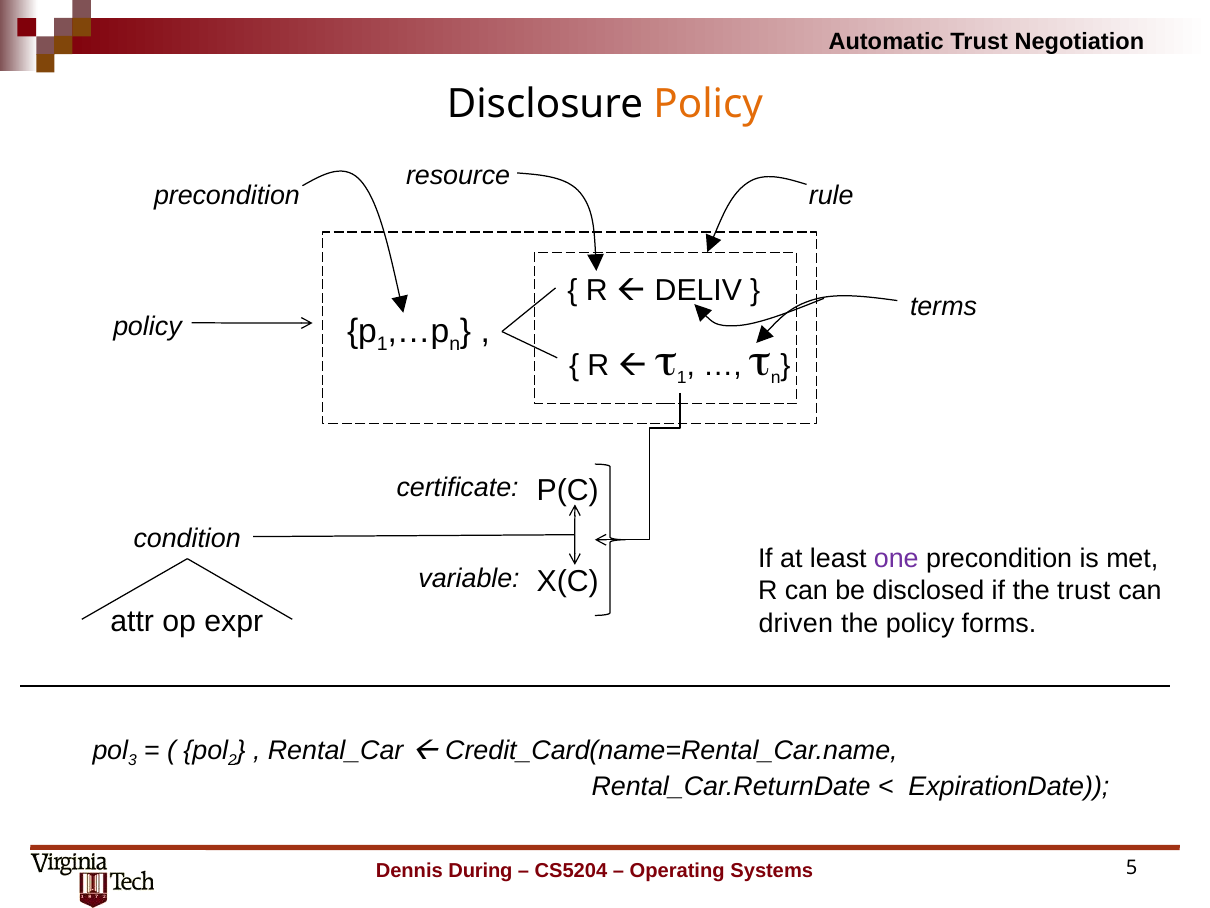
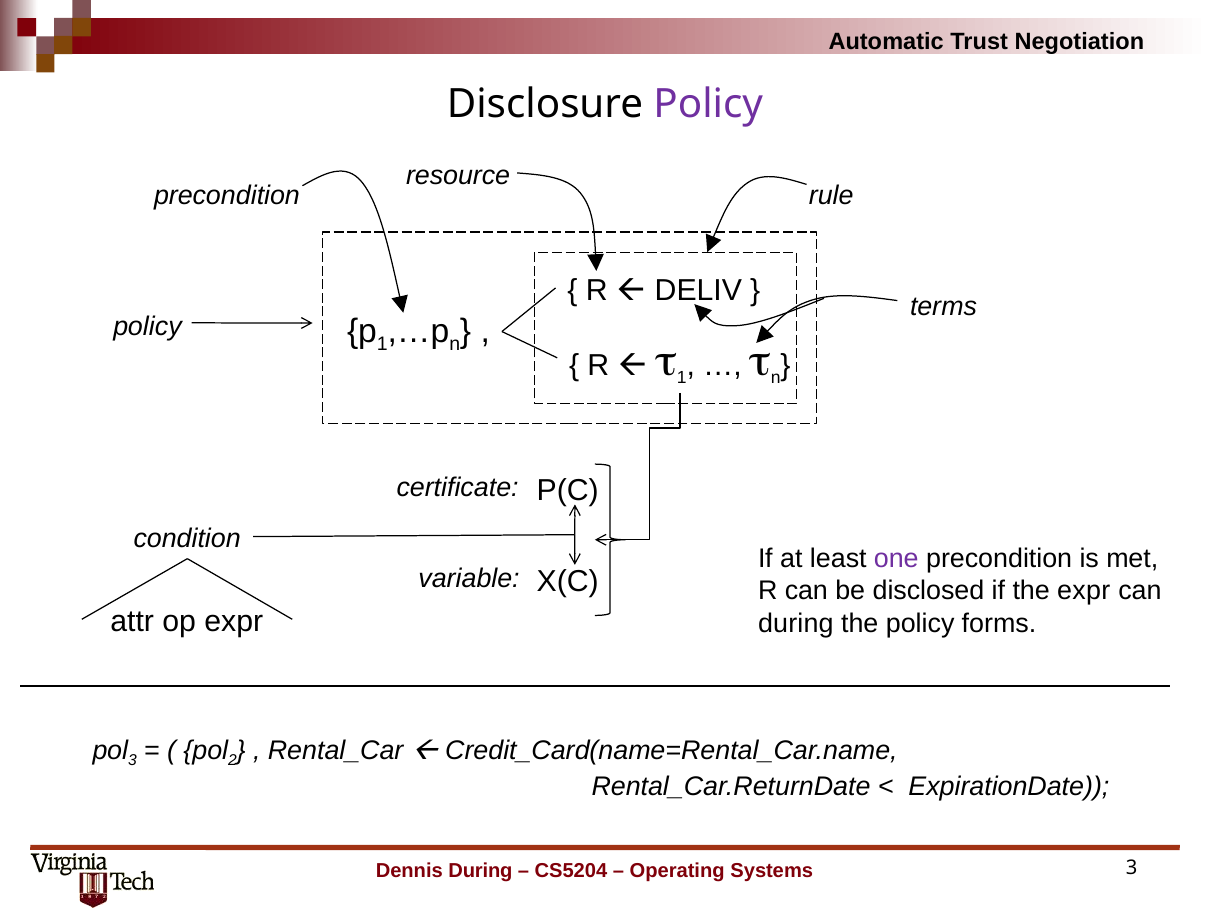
Policy at (708, 104) colour: orange -> purple
the trust: trust -> expr
driven at (796, 623): driven -> during
Systems 5: 5 -> 3
